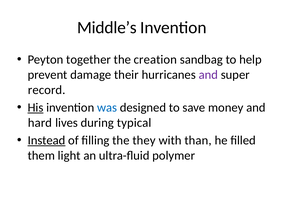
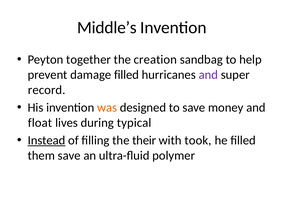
damage their: their -> filled
His underline: present -> none
was colour: blue -> orange
hard: hard -> float
they: they -> their
than: than -> took
them light: light -> save
